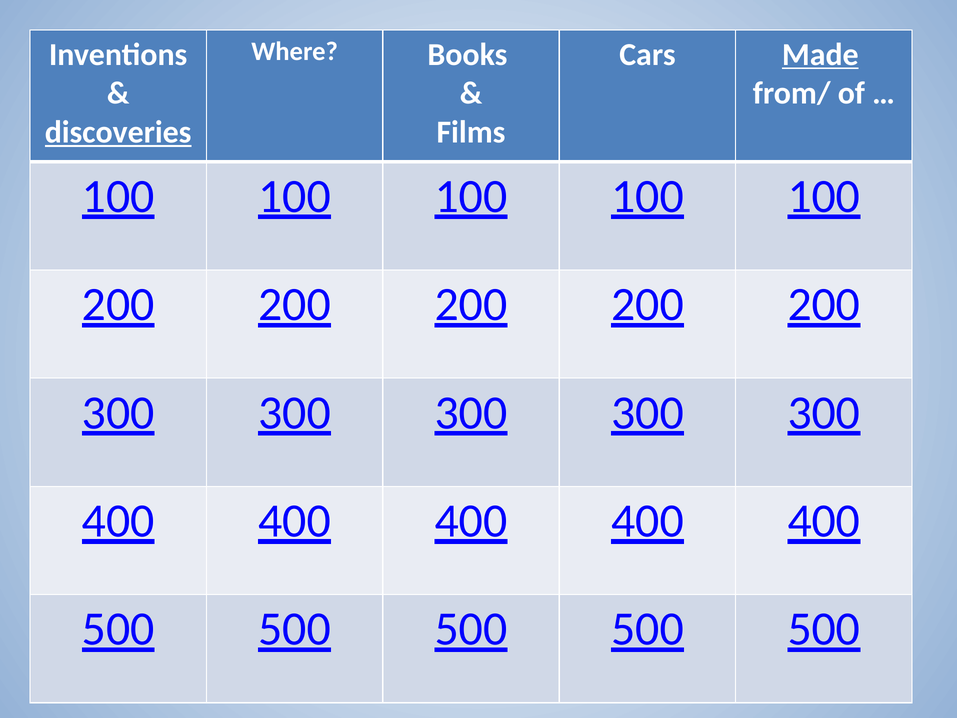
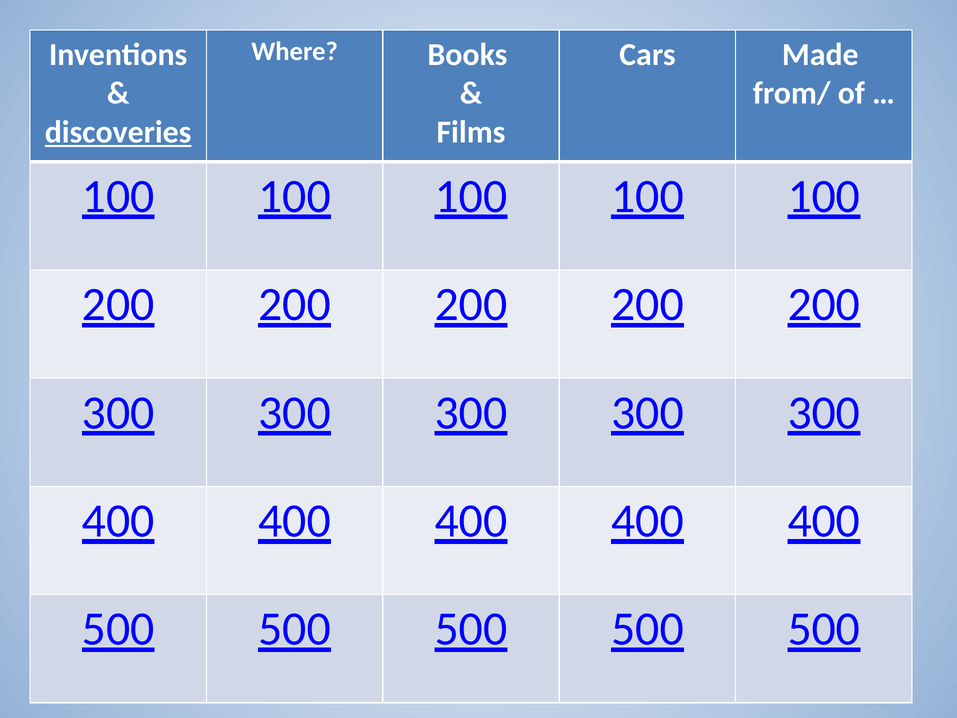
Made underline: present -> none
